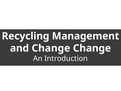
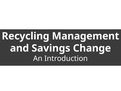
and Change: Change -> Savings
